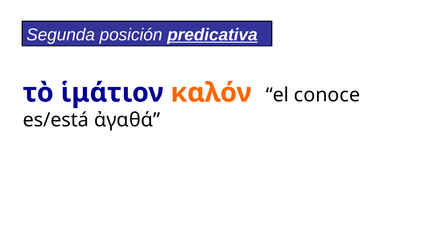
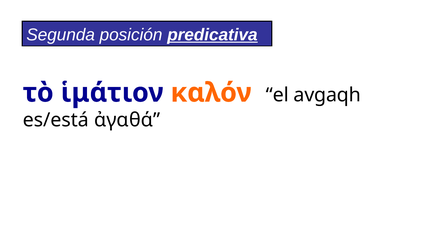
conoce: conoce -> avgaqh
